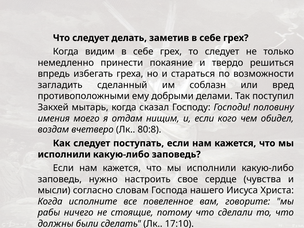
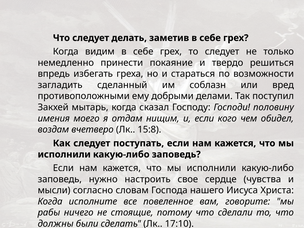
80:8: 80:8 -> 15:8
